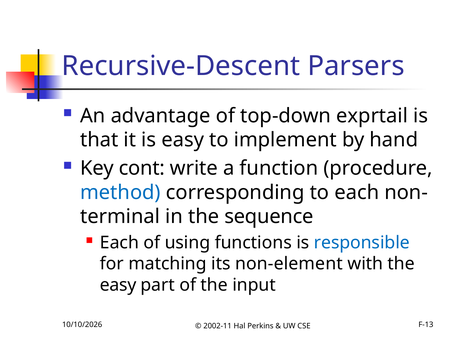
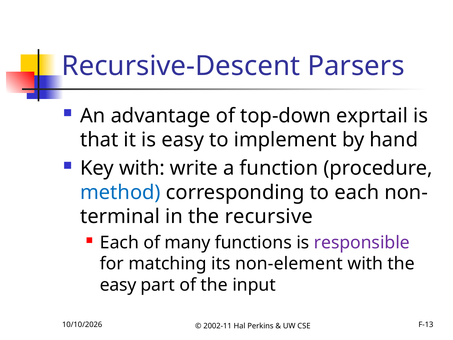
Key cont: cont -> with
sequence: sequence -> recursive
using: using -> many
responsible colour: blue -> purple
